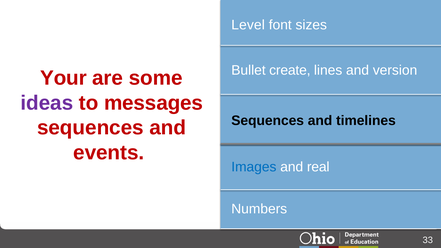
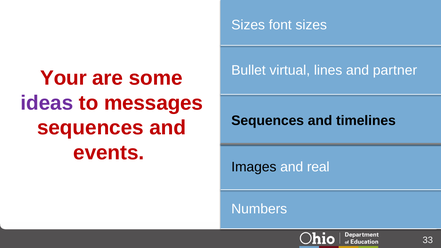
Level at (248, 25): Level -> Sizes
create: create -> virtual
version: version -> partner
Images colour: blue -> black
